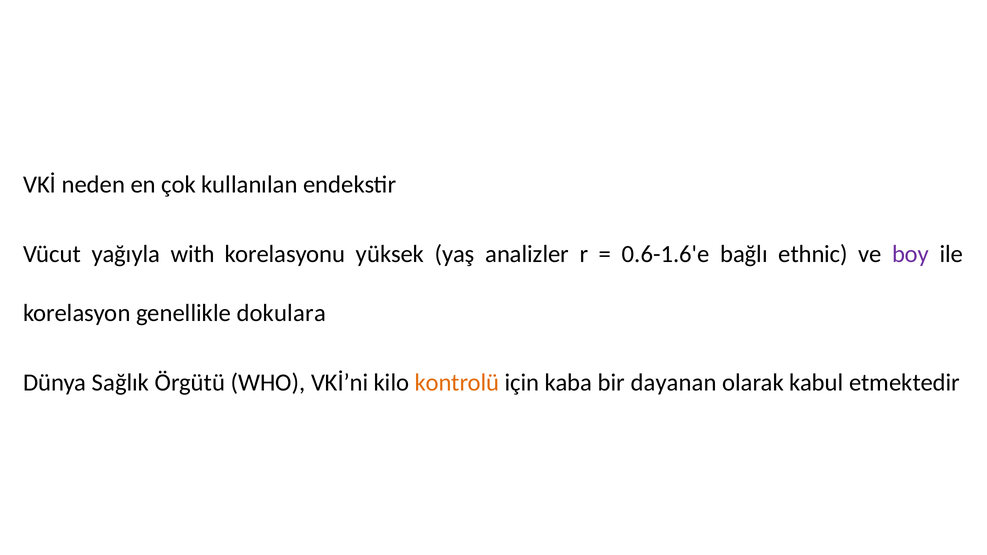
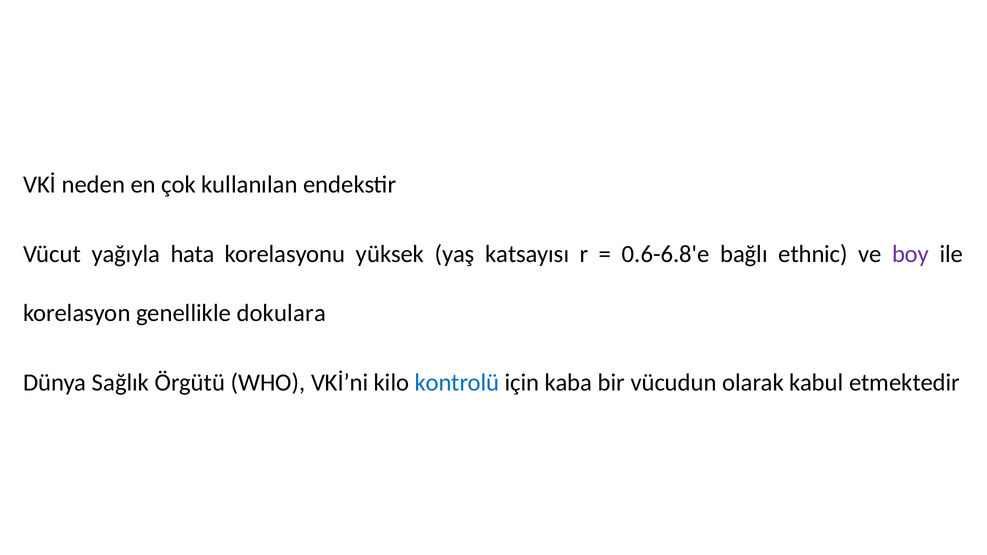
with: with -> hata
analizler: analizler -> katsayısı
0.6-1.6'e: 0.6-1.6'e -> 0.6-6.8'e
kontrolü colour: orange -> blue
dayanan: dayanan -> vücudun
